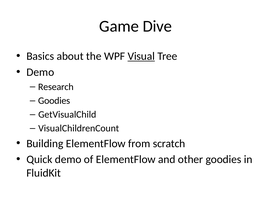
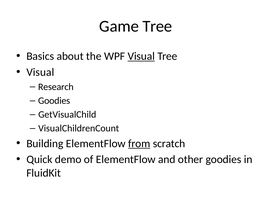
Game Dive: Dive -> Tree
Demo at (40, 72): Demo -> Visual
from underline: none -> present
